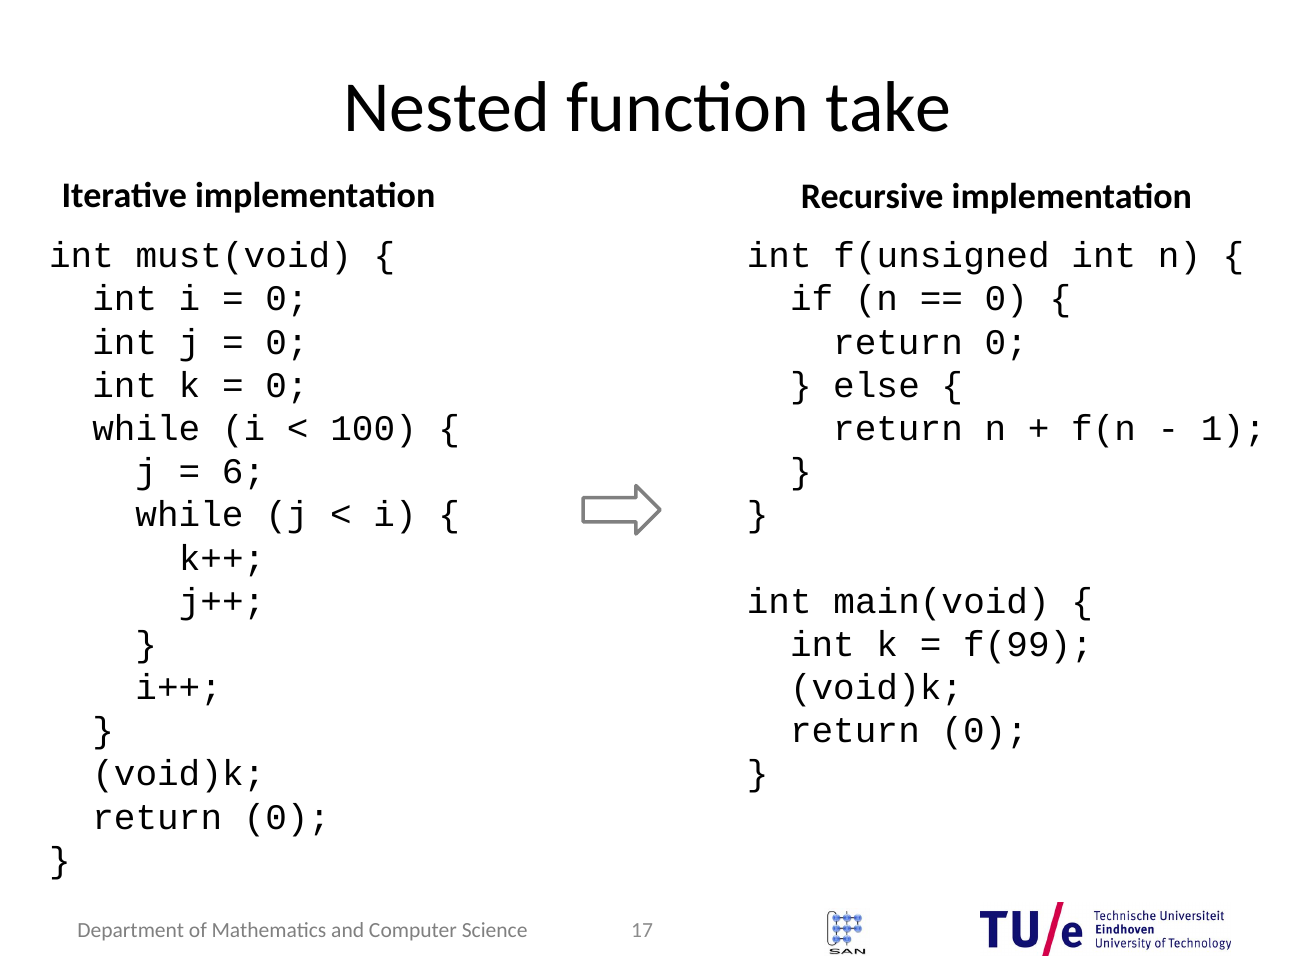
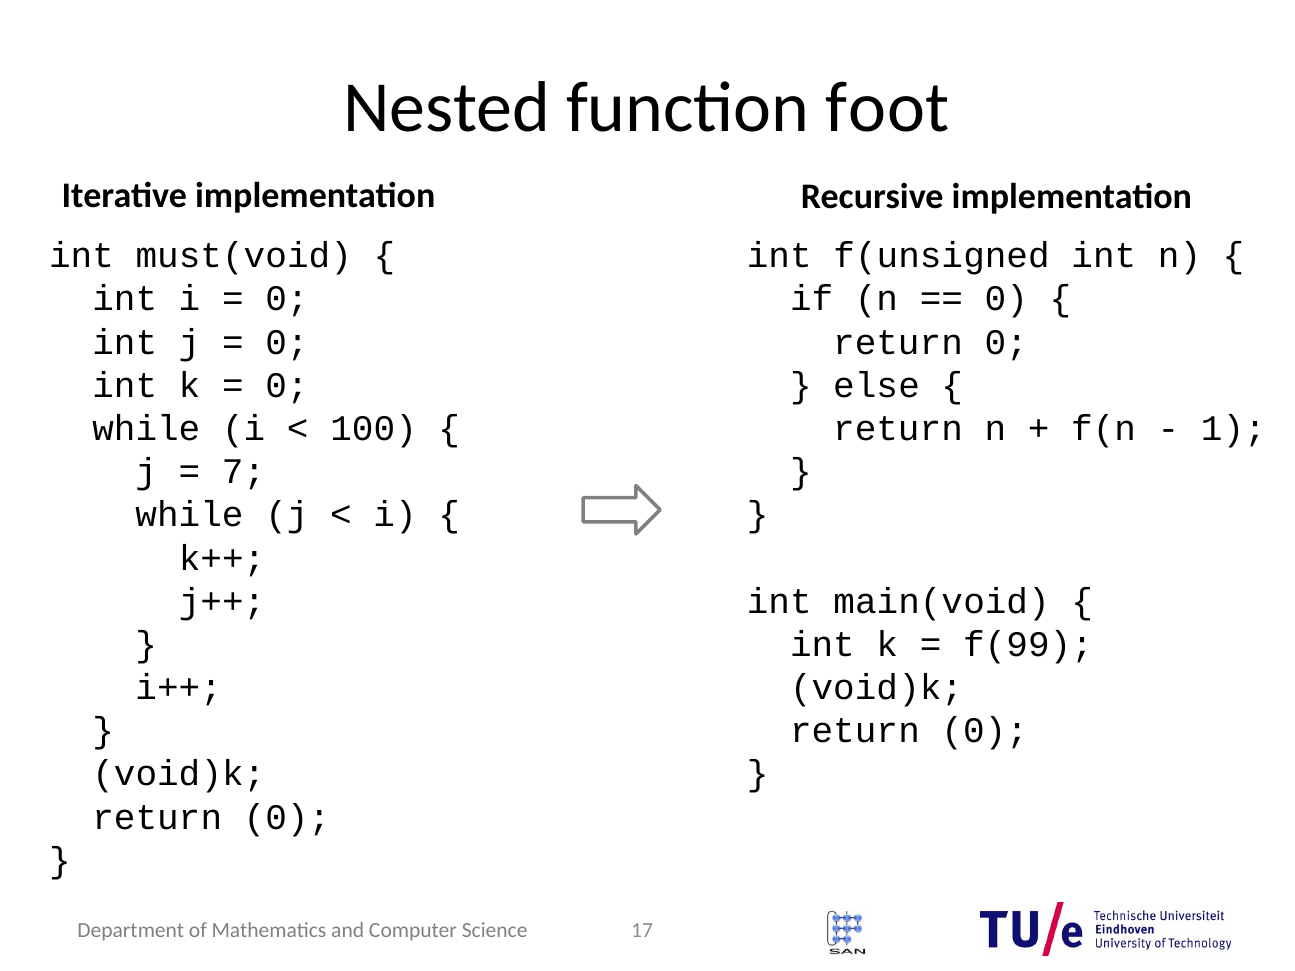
take: take -> foot
6: 6 -> 7
